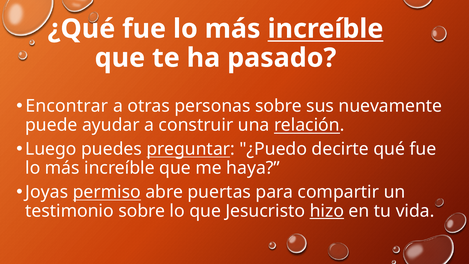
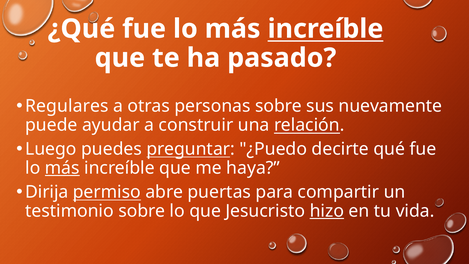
Encontrar: Encontrar -> Regulares
más at (62, 168) underline: none -> present
Joyas: Joyas -> Dirija
